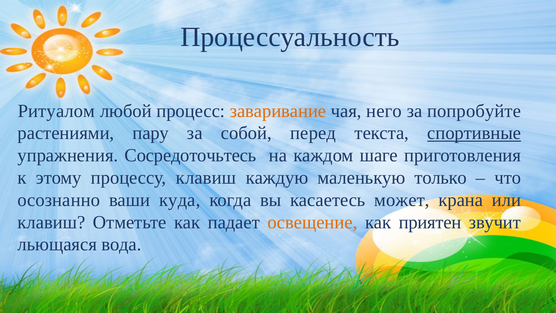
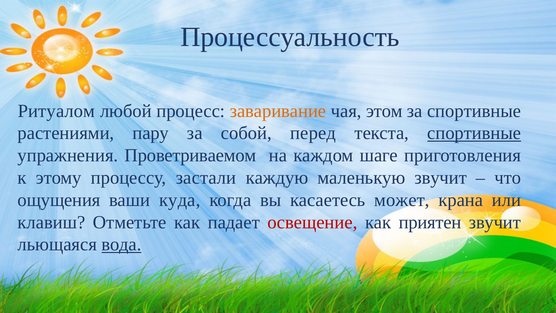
него: него -> этом
за попробуйте: попробуйте -> спортивные
Сосредоточьтесь: Сосредоточьтесь -> Проветриваемом
процессу клавиш: клавиш -> застали
маленькую только: только -> звучит
осознанно: осознанно -> ощущения
освещение colour: orange -> red
вода underline: none -> present
